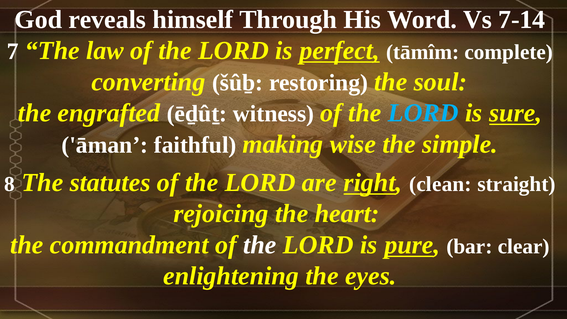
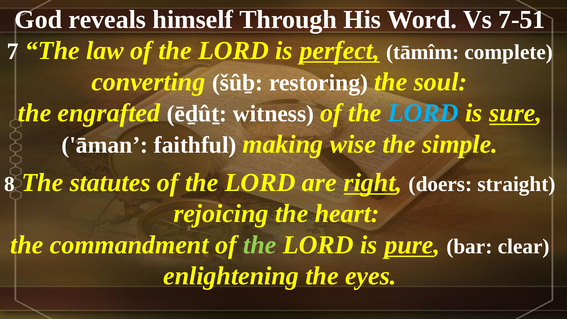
7-14: 7-14 -> 7-51
clean: clean -> doers
the at (260, 245) colour: white -> light green
